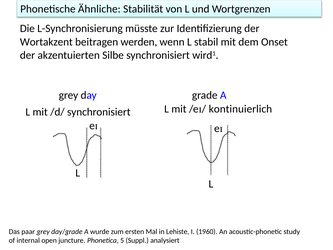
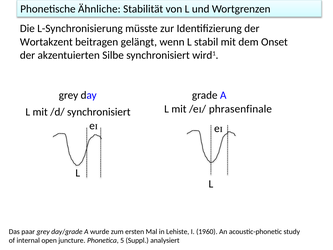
werden: werden -> gelängt
kontinuierlich: kontinuierlich -> phrasenfinale
